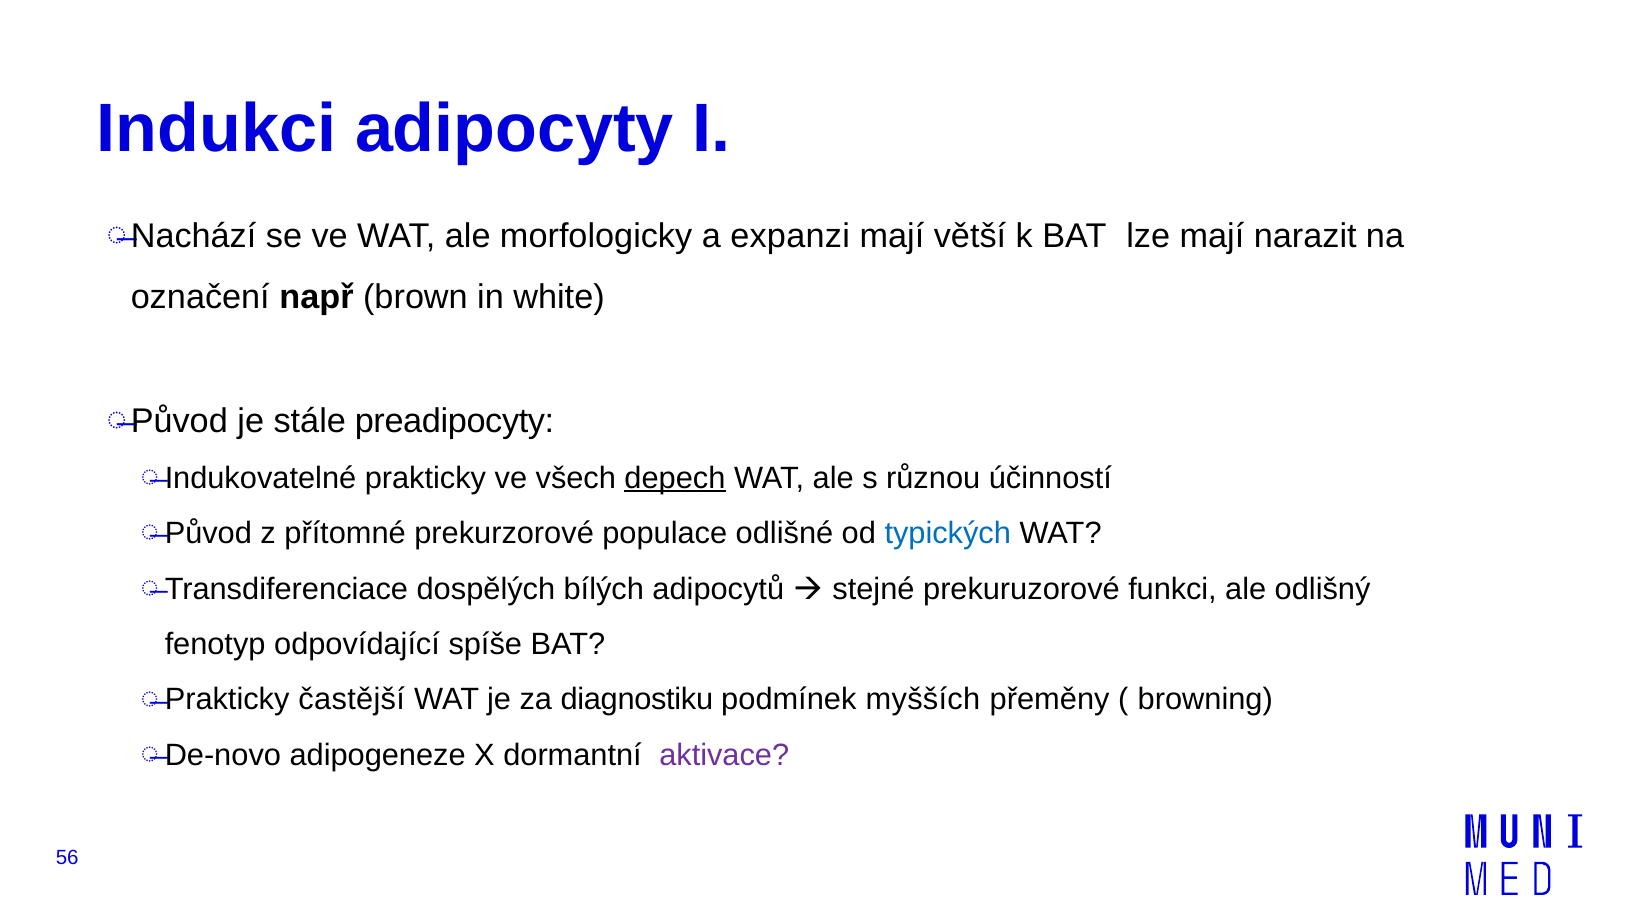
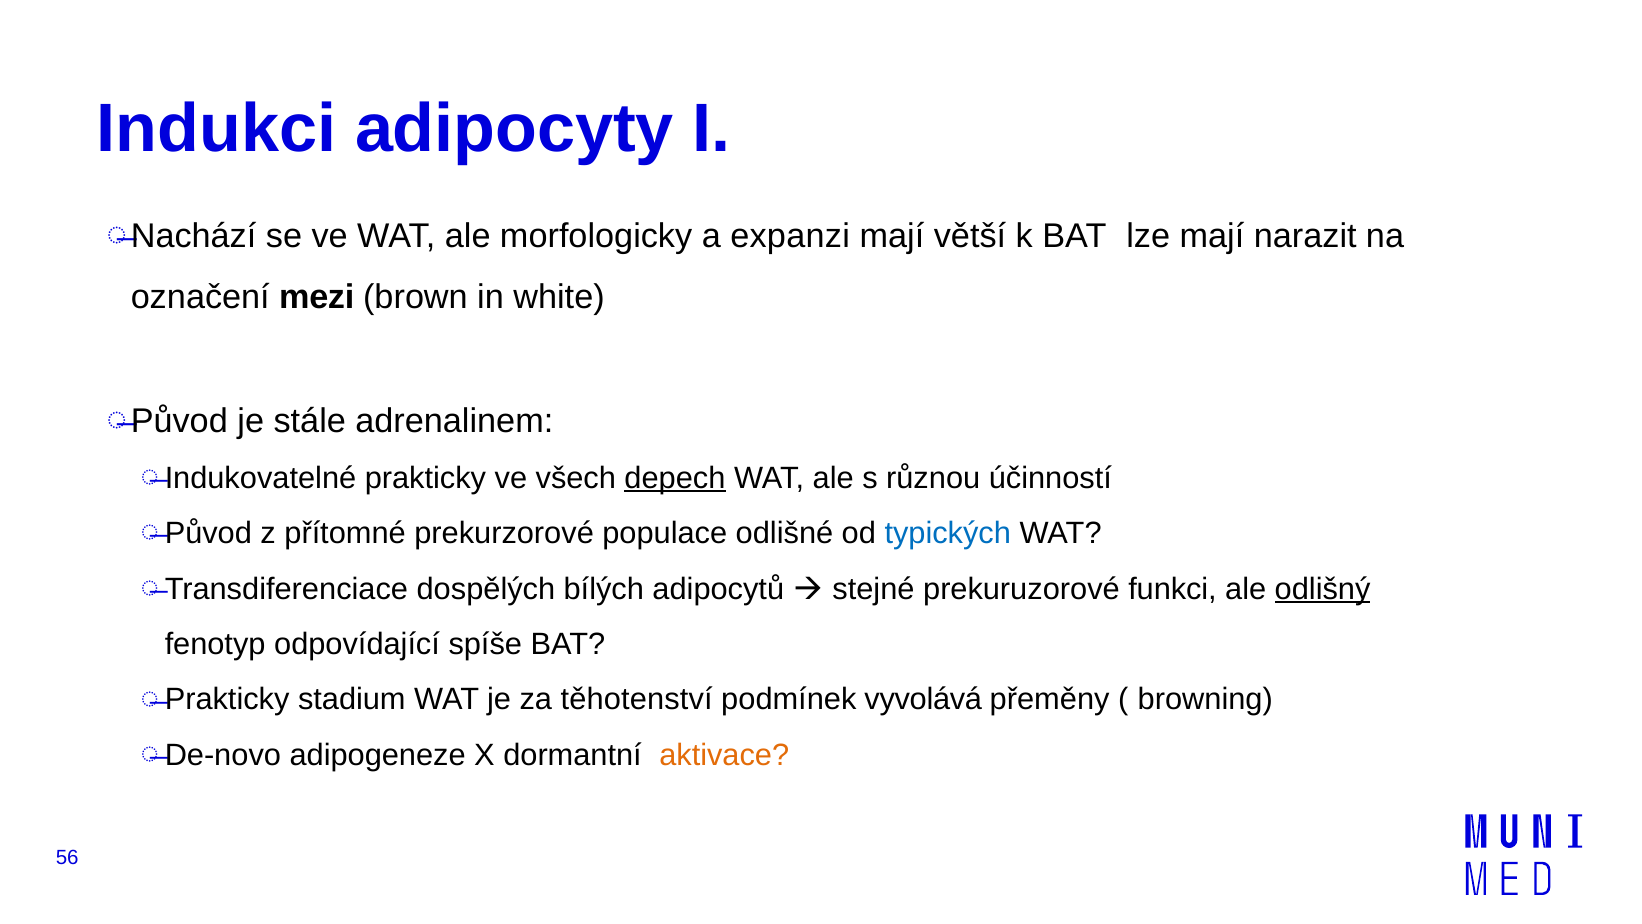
např: např -> mezi
preadipocyty: preadipocyty -> adrenalinem
odlišný underline: none -> present
častější: častější -> stadium
diagnostiku: diagnostiku -> těhotenství
myšších: myšších -> vyvolává
aktivace colour: purple -> orange
